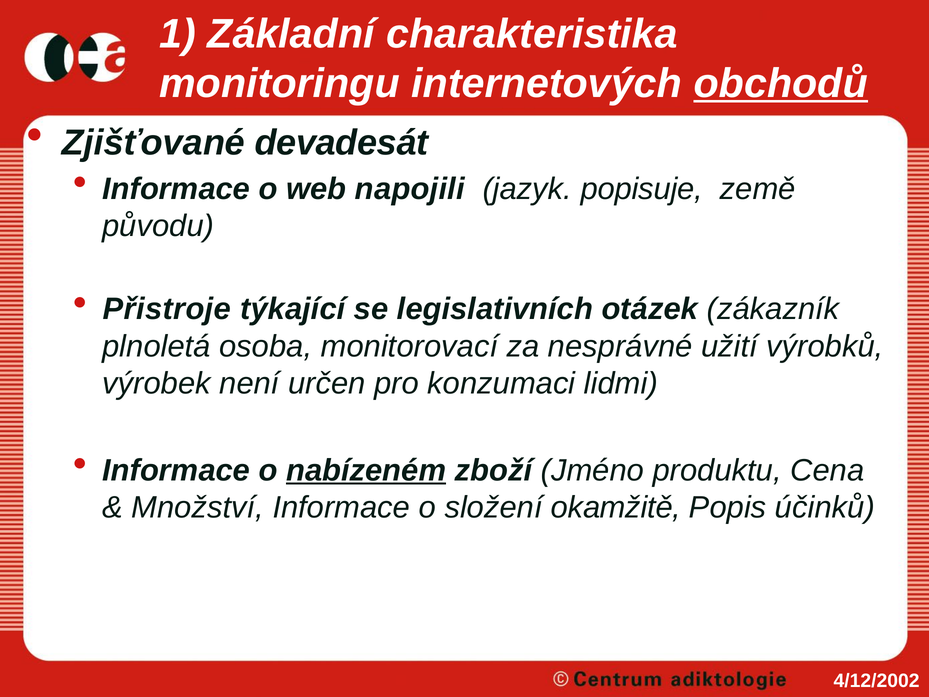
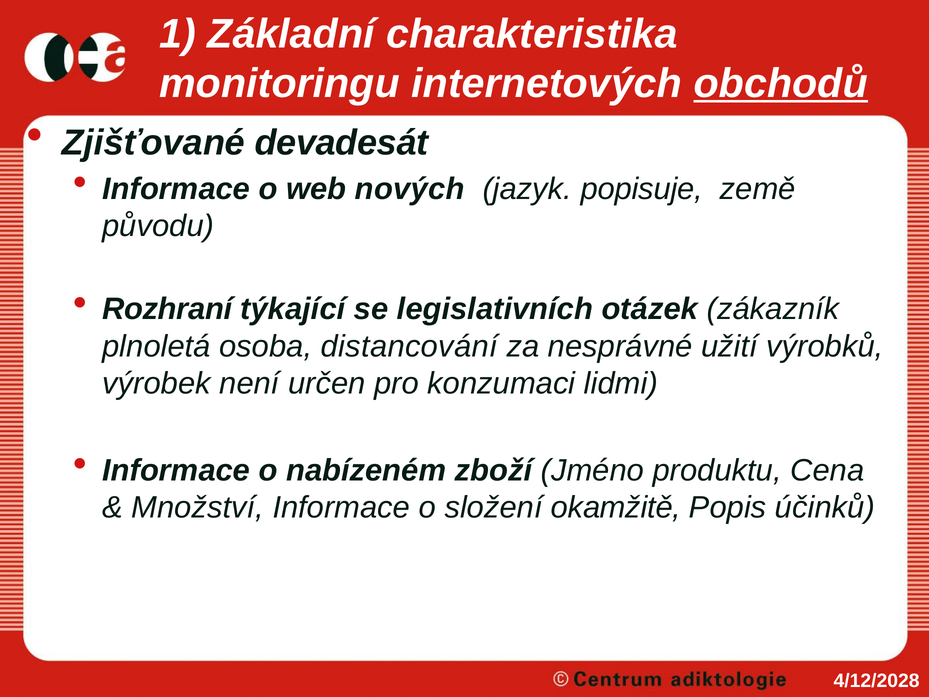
napojili: napojili -> nových
Přistroje: Přistroje -> Rozhraní
monitorovací: monitorovací -> distancování
nabízeném underline: present -> none
4/12/2002: 4/12/2002 -> 4/12/2028
